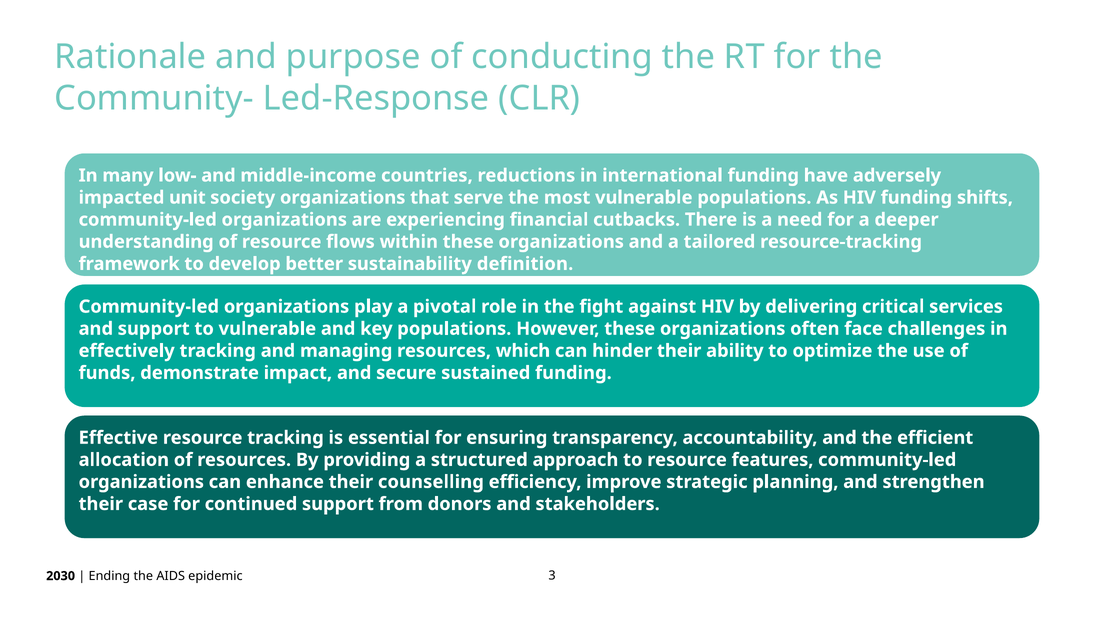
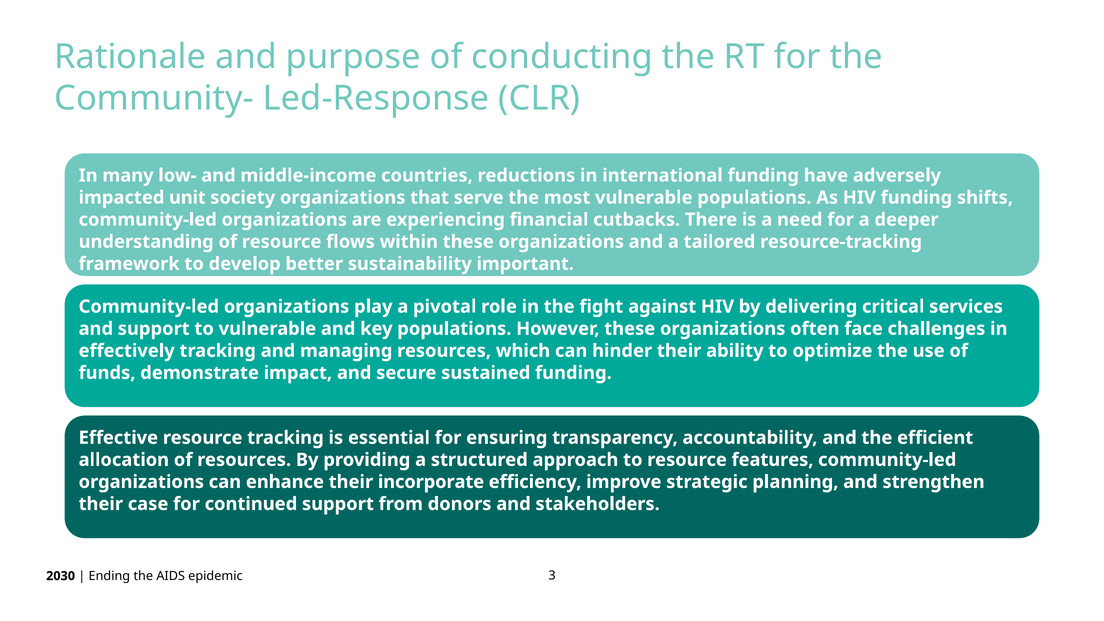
definition: definition -> important
counselling: counselling -> incorporate
